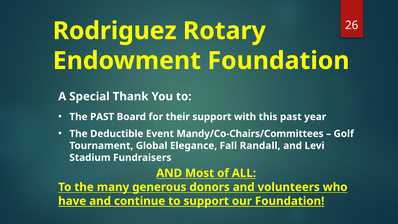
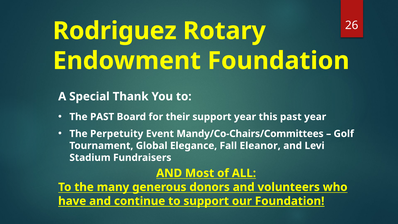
support with: with -> year
Deductible: Deductible -> Perpetuity
Randall: Randall -> Eleanor
